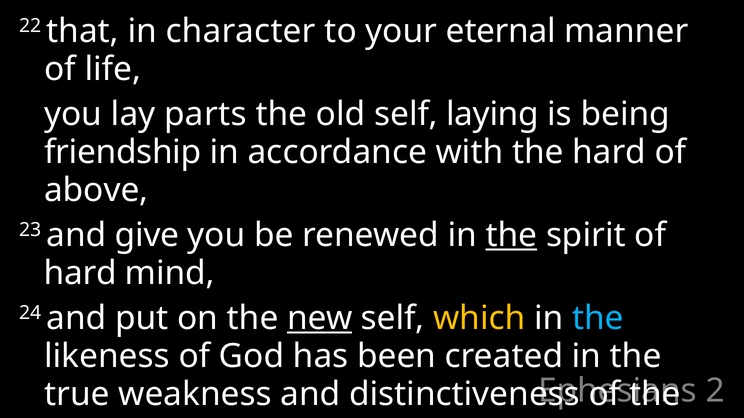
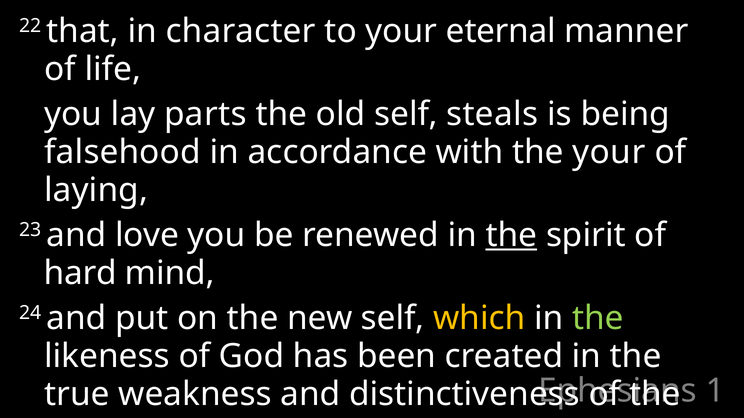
laying: laying -> steals
friendship: friendship -> falsehood
the hard: hard -> your
above: above -> laying
give: give -> love
new underline: present -> none
the at (598, 319) colour: light blue -> light green
2: 2 -> 1
